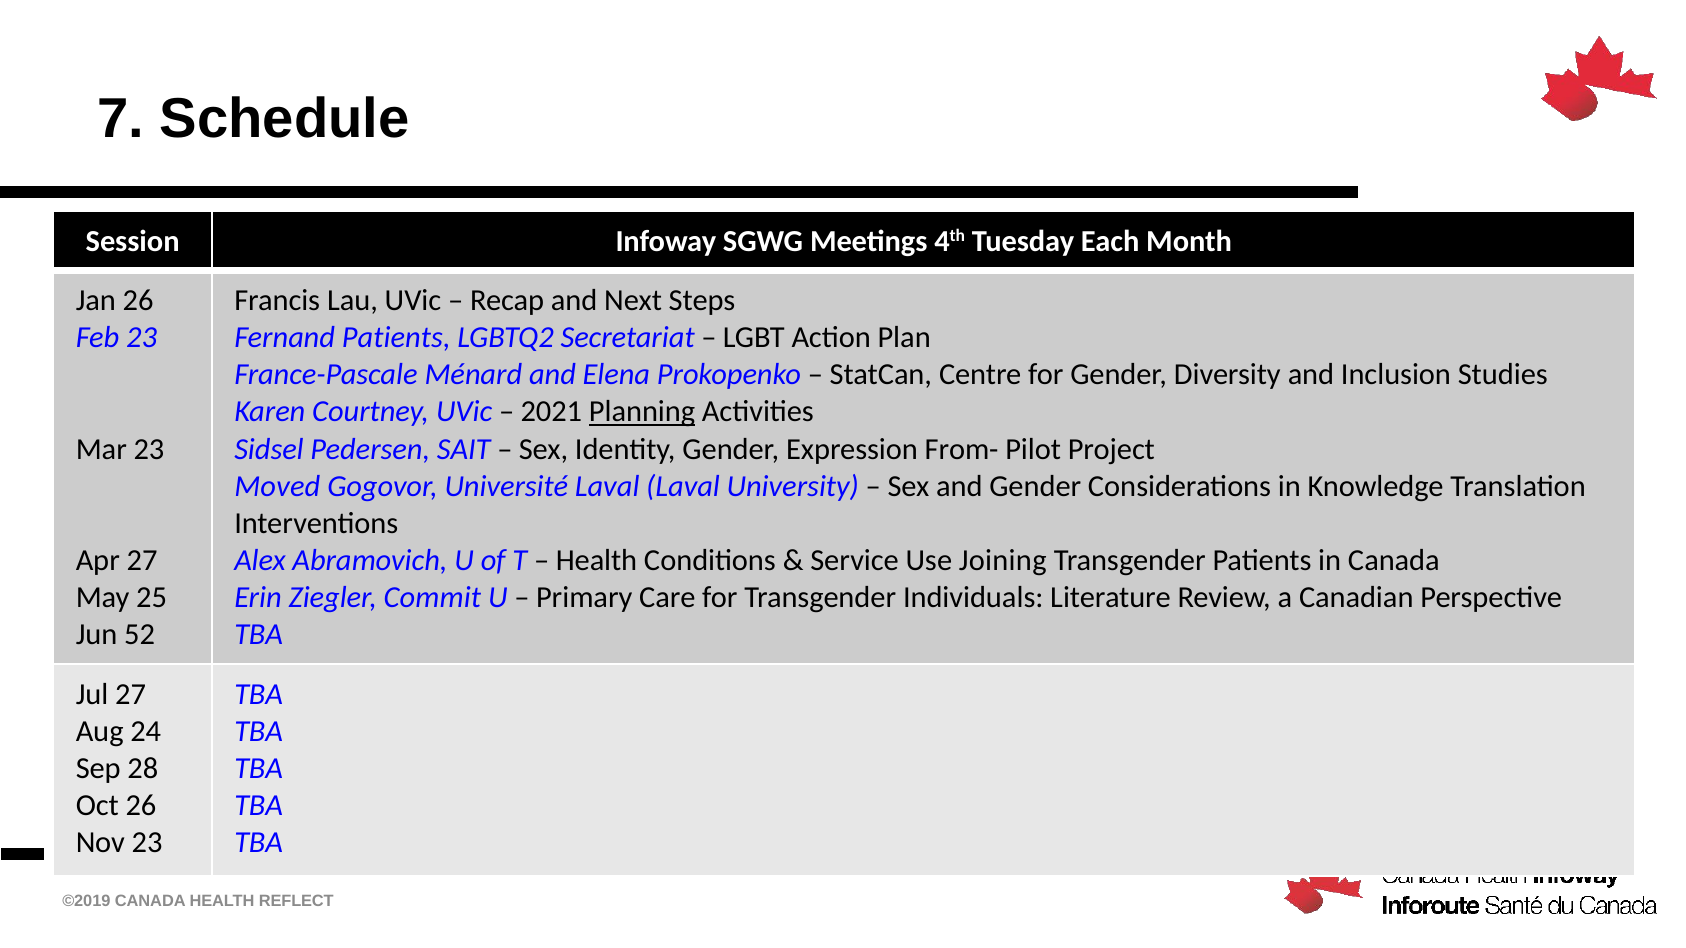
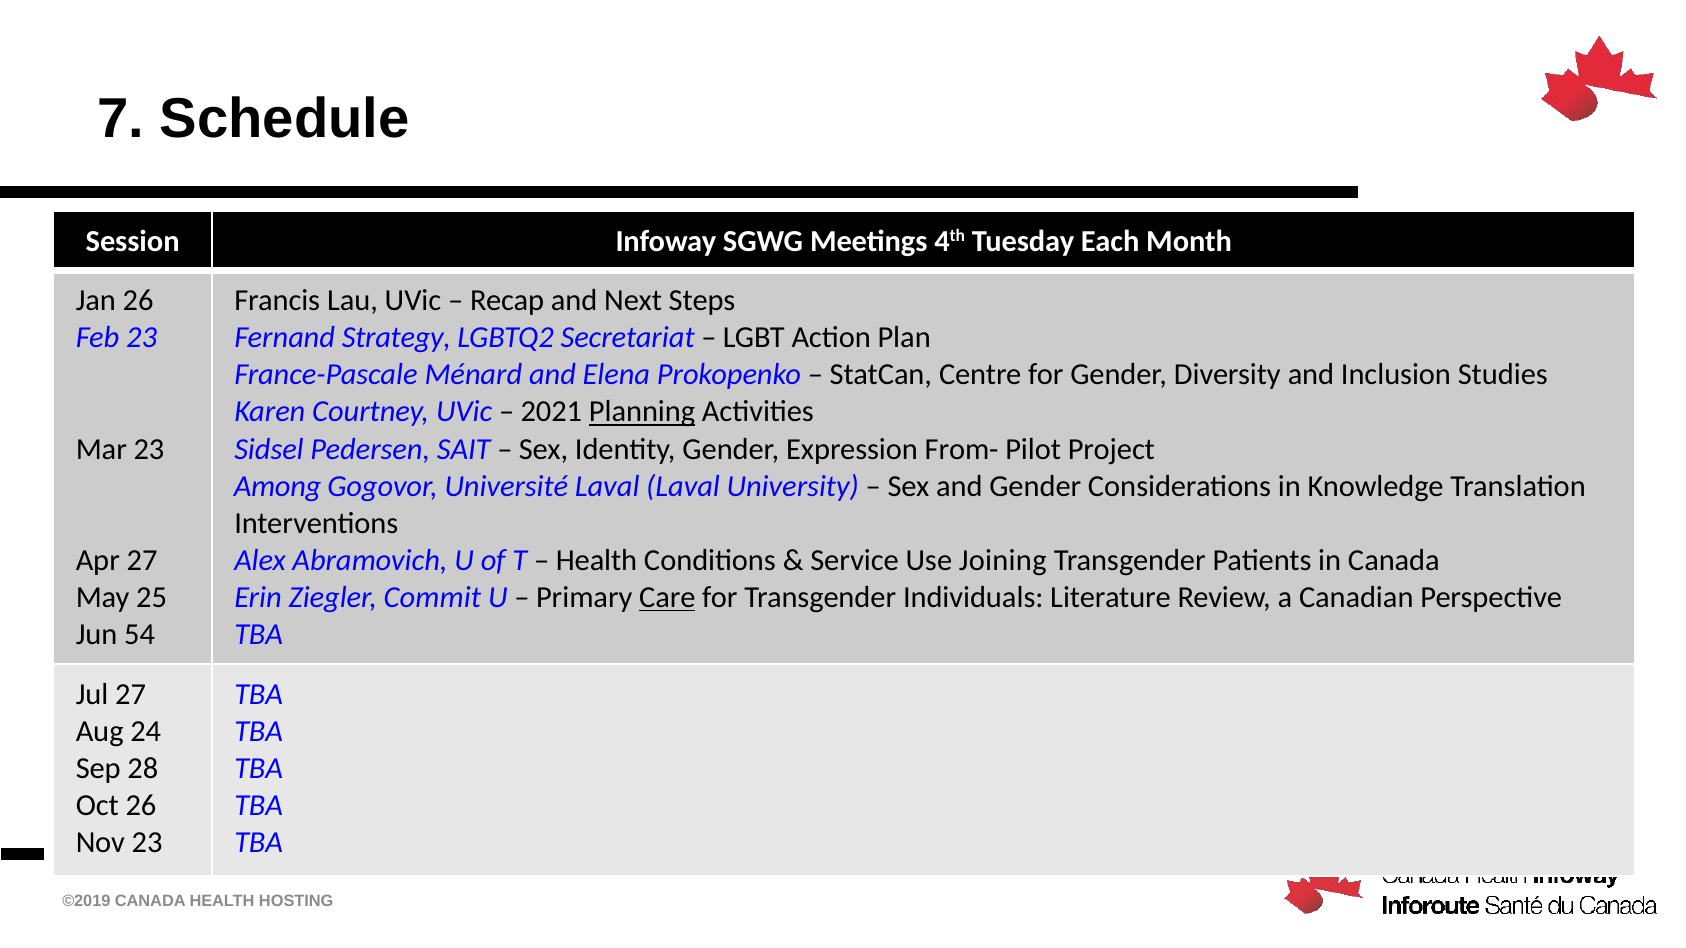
Fernand Patients: Patients -> Strategy
Moved: Moved -> Among
Care underline: none -> present
52: 52 -> 54
REFLECT: REFLECT -> HOSTING
